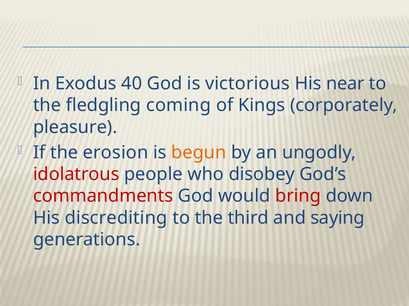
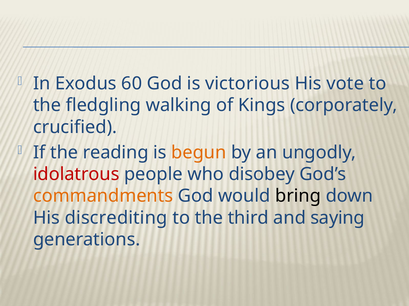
40: 40 -> 60
near: near -> vote
coming: coming -> walking
pleasure: pleasure -> crucified
erosion: erosion -> reading
commandments colour: red -> orange
bring colour: red -> black
